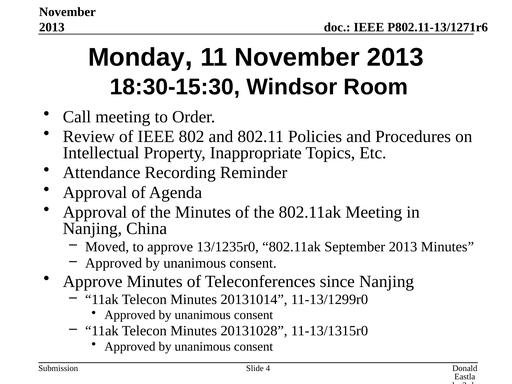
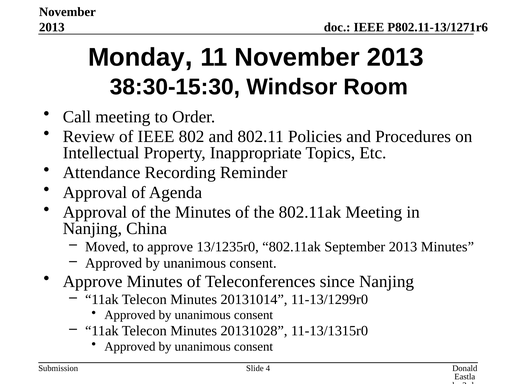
18:30-15:30: 18:30-15:30 -> 38:30-15:30
